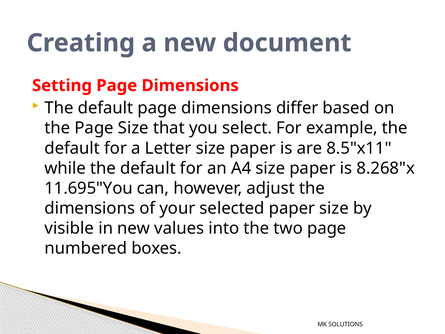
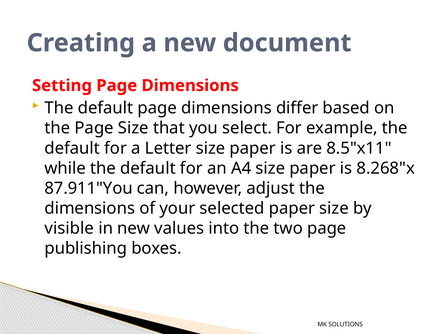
11.695"You: 11.695"You -> 87.911"You
numbered: numbered -> publishing
